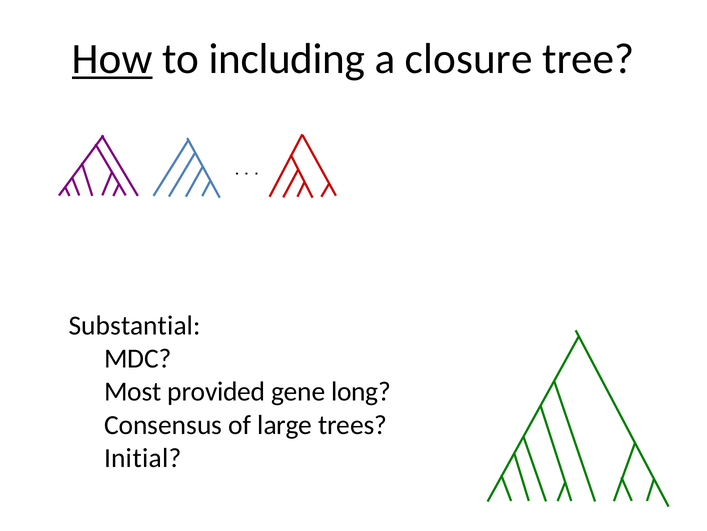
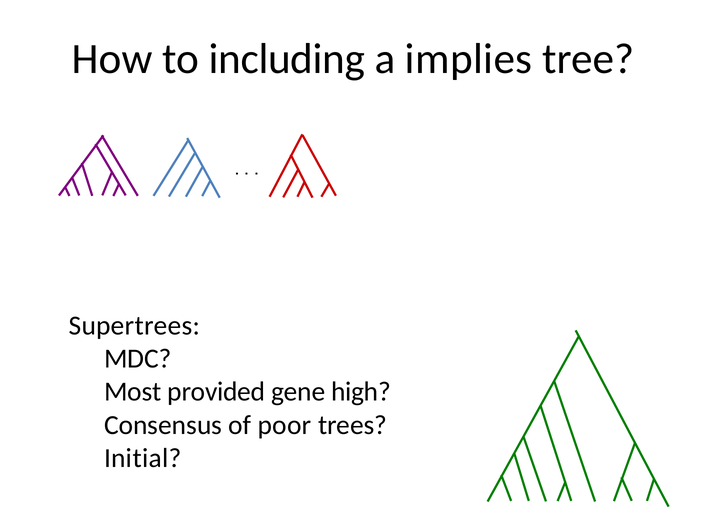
How underline: present -> none
closure: closure -> implies
Substantial: Substantial -> Supertrees
long: long -> high
large: large -> poor
